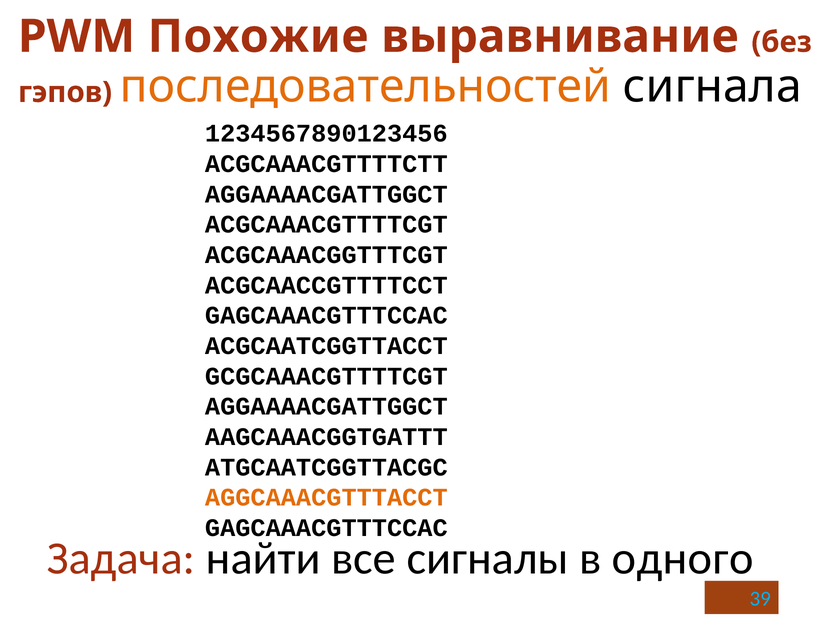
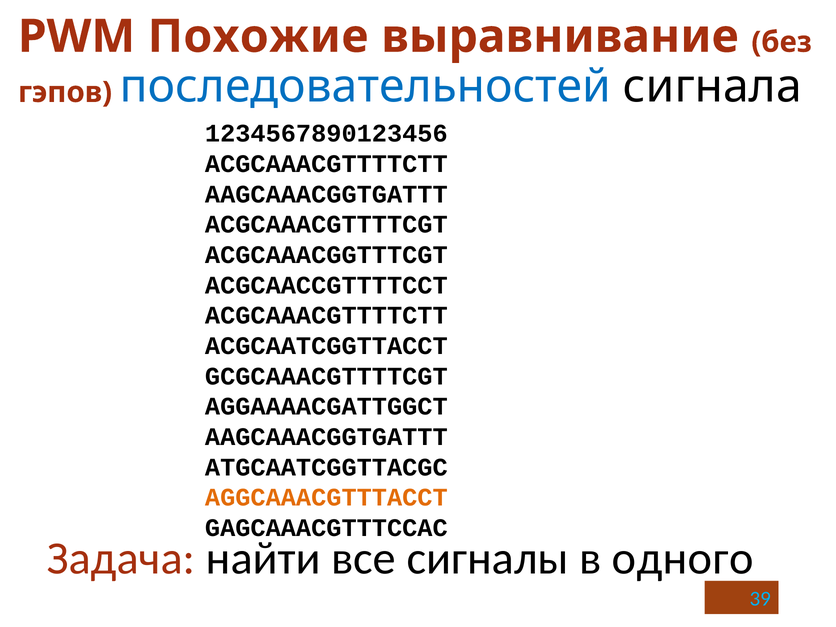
последовательностей colour: orange -> blue
AGGAAAACGATTGGCT at (326, 194): AGGAAAACGATTGGCT -> AAGCAAACGGTGATTT
GAGCAAACGTTTCCAC at (326, 315): GAGCAAACGTTTCCAC -> ACGCAAACGTTTTCTT
